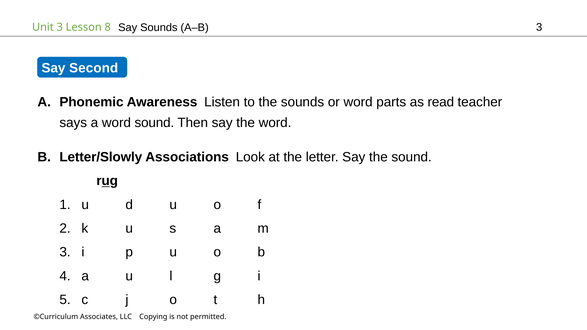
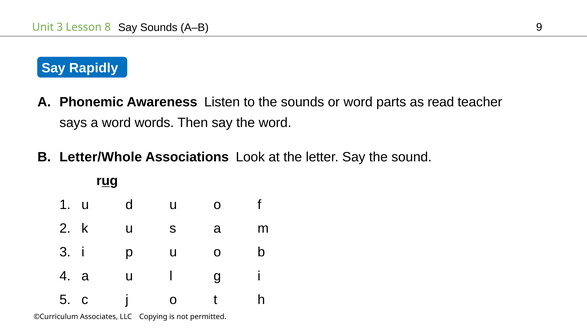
3 at (539, 27): 3 -> 9
Second: Second -> Rapidly
word sound: sound -> words
Letter/Slowly: Letter/Slowly -> Letter/Whole
